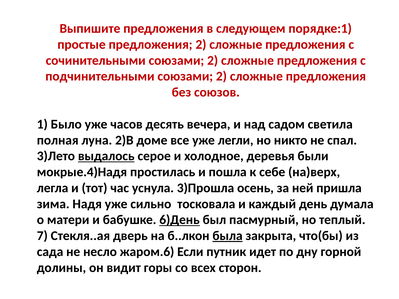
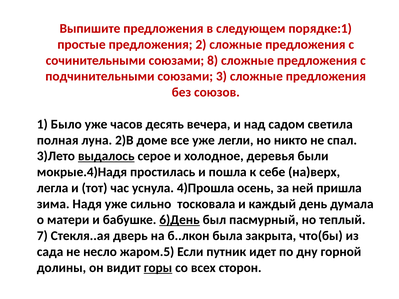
сочинительными союзами 2: 2 -> 8
подчинительными союзами 2: 2 -> 3
3)Прошла: 3)Прошла -> 4)Прошла
была underline: present -> none
жаром.6: жаром.6 -> жаром.5
горы underline: none -> present
